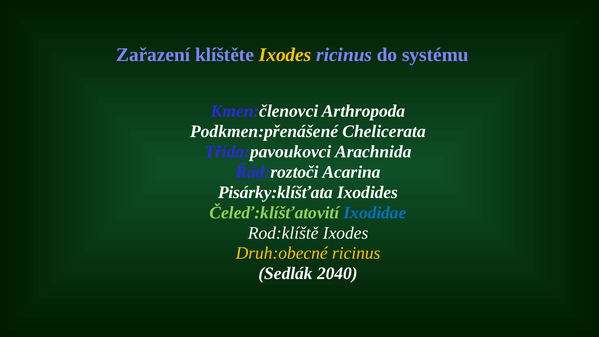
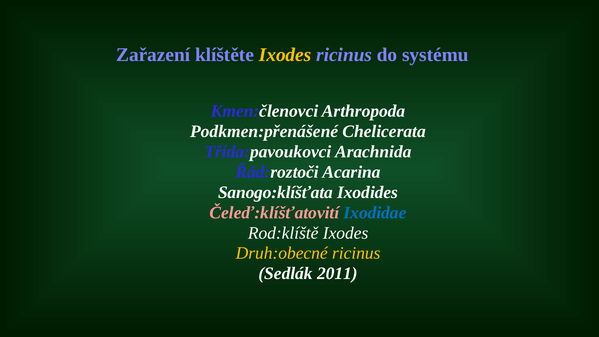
Pisárky:klíšťata: Pisárky:klíšťata -> Sanogo:klíšťata
Čeleď:klíšťatovití colour: light green -> pink
2040: 2040 -> 2011
